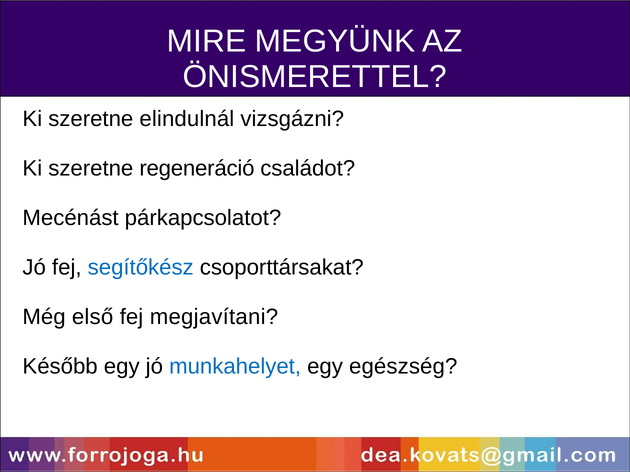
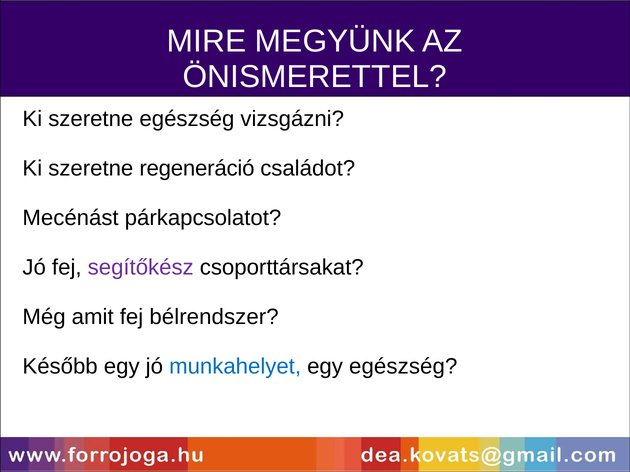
szeretne elindulnál: elindulnál -> egészség
segítőkész colour: blue -> purple
első: első -> amit
megjavítani: megjavítani -> bélrendszer
